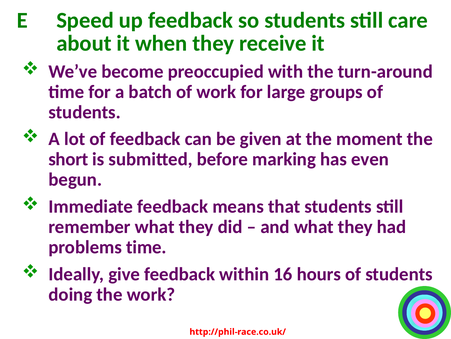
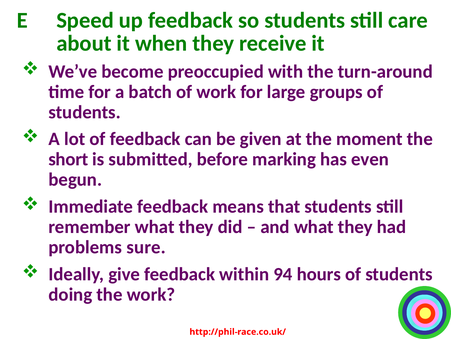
problems time: time -> sure
16: 16 -> 94
